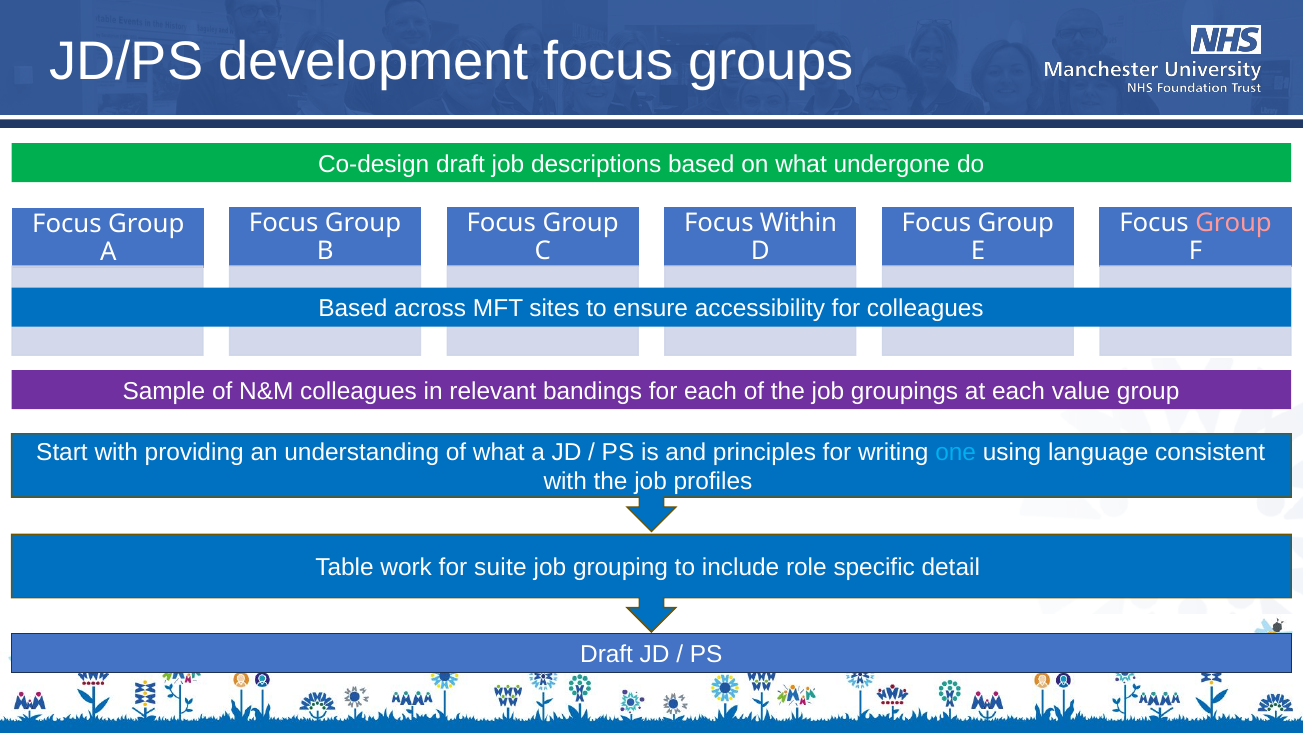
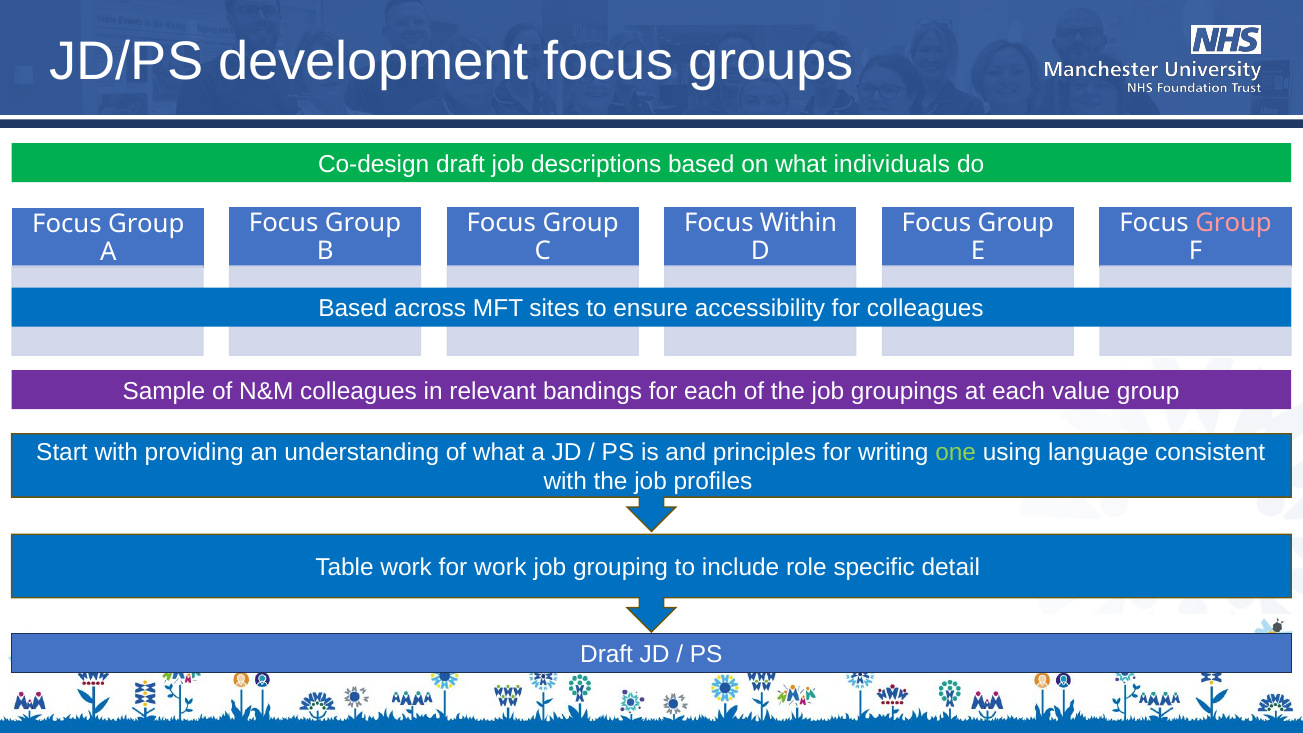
undergone: undergone -> individuals
one colour: light blue -> light green
for suite: suite -> work
